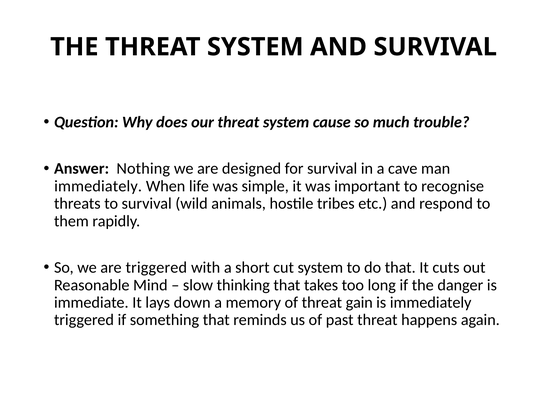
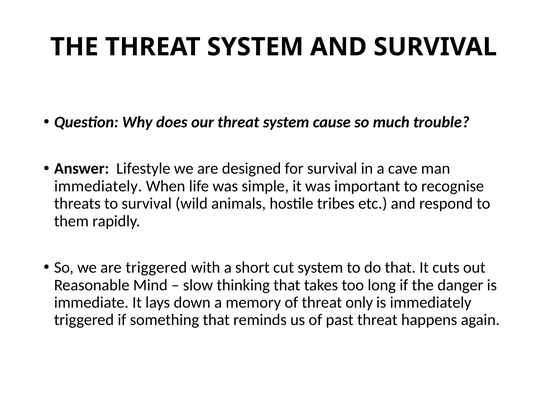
Nothing: Nothing -> Lifestyle
gain: gain -> only
